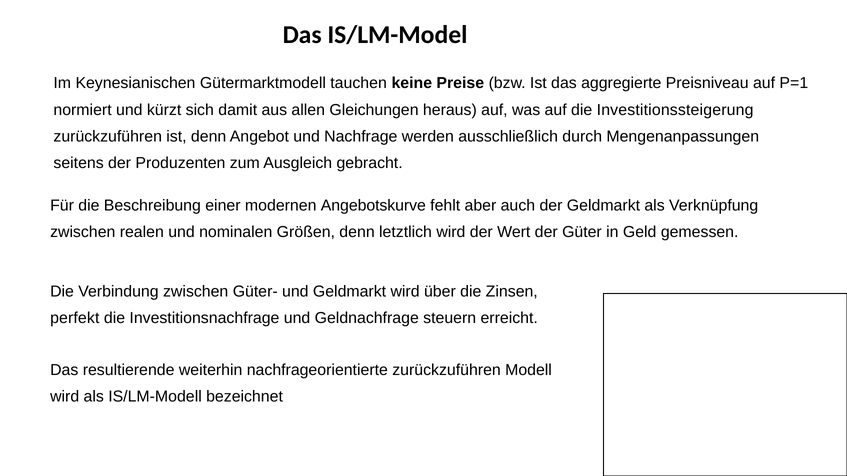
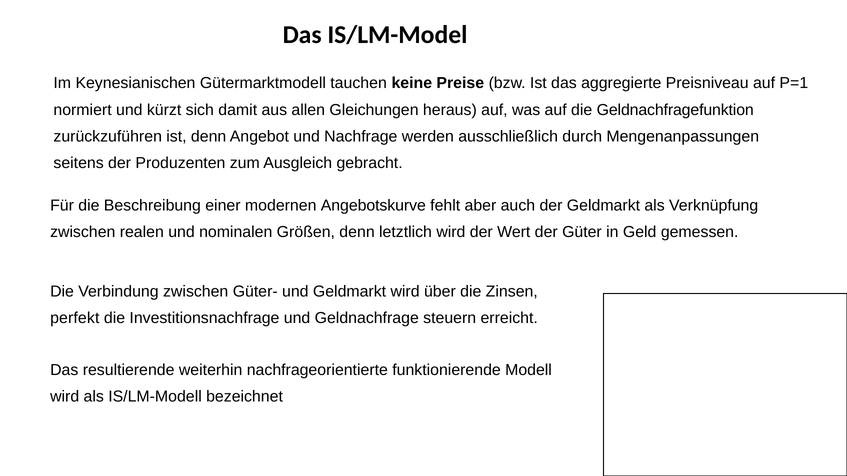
Investitionssteigerung: Investitionssteigerung -> Geldnachfragefunktion
nachfrageorientierte zurückzuführen: zurückzuführen -> funktionierende
